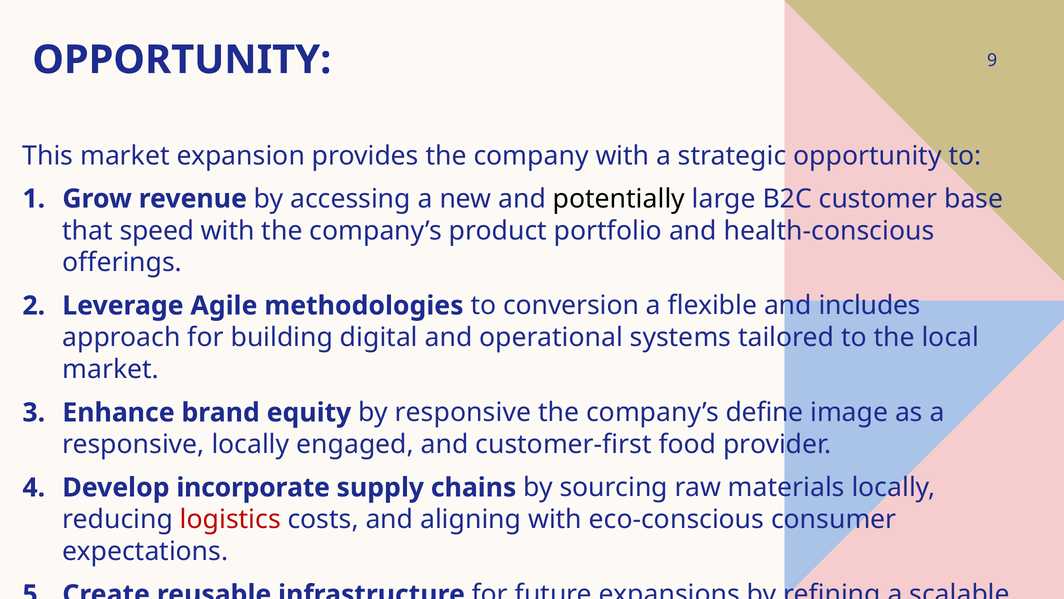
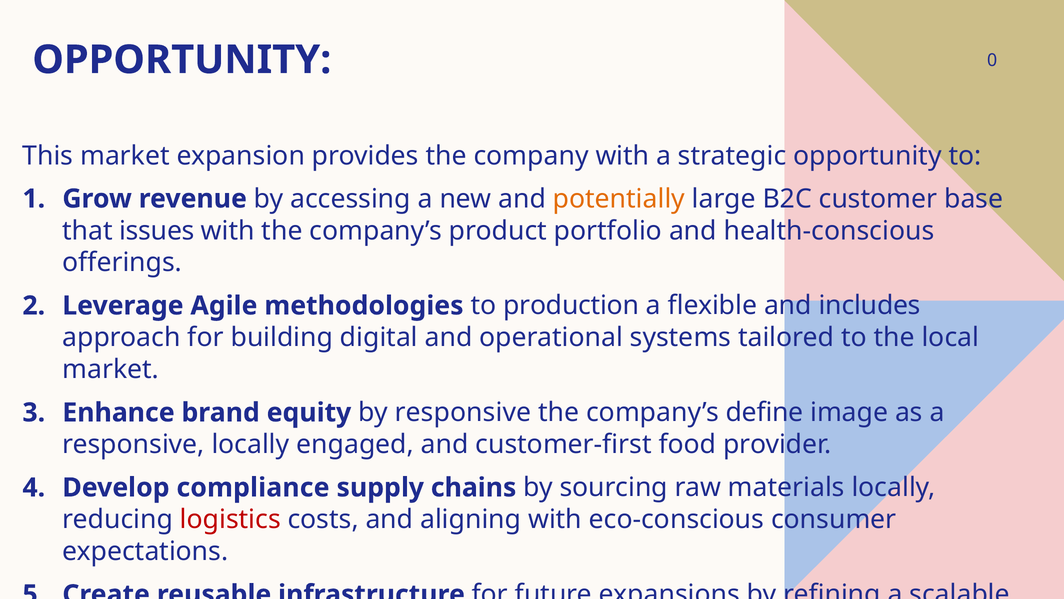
9: 9 -> 0
potentially colour: black -> orange
speed: speed -> issues
conversion: conversion -> production
incorporate: incorporate -> compliance
